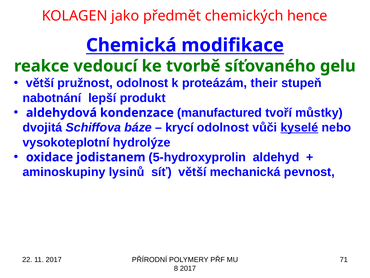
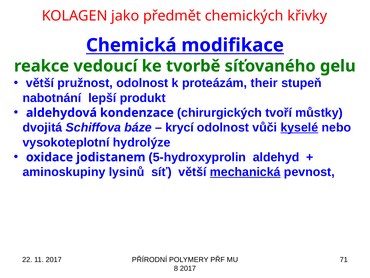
hence: hence -> křivky
manufactured: manufactured -> chirurgických
mechanická underline: none -> present
